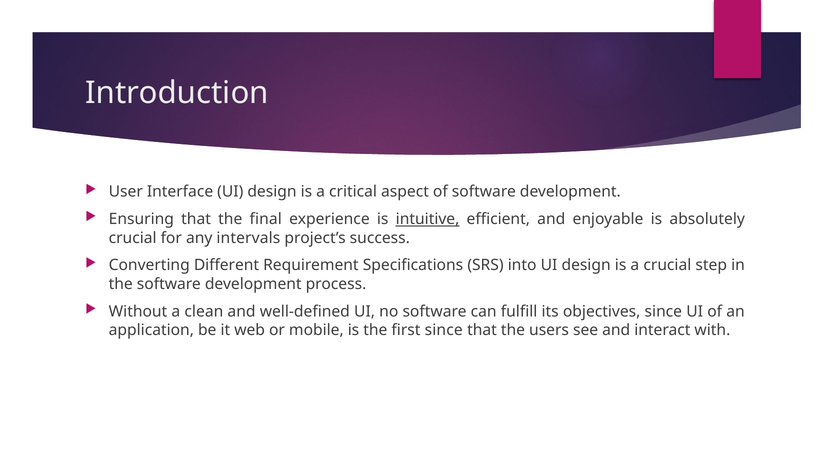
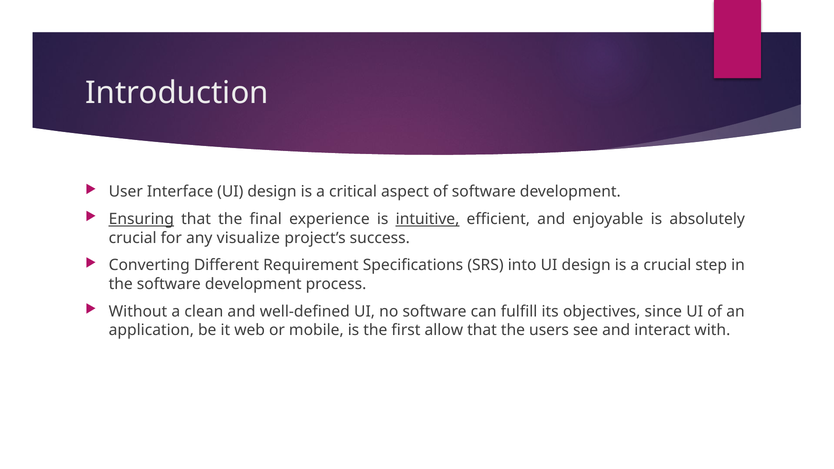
Ensuring underline: none -> present
intervals: intervals -> visualize
first since: since -> allow
